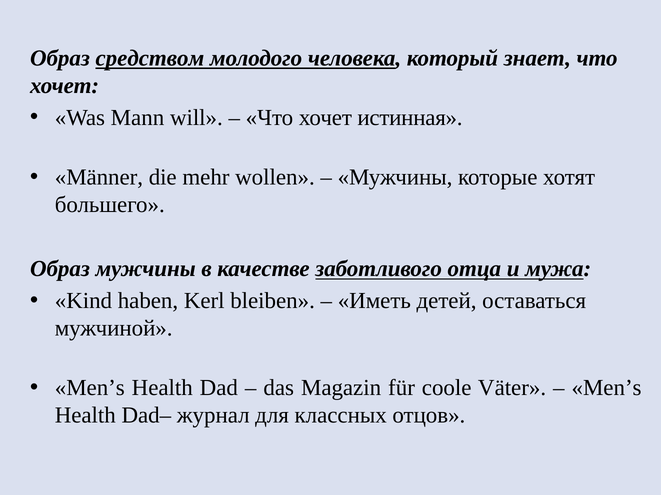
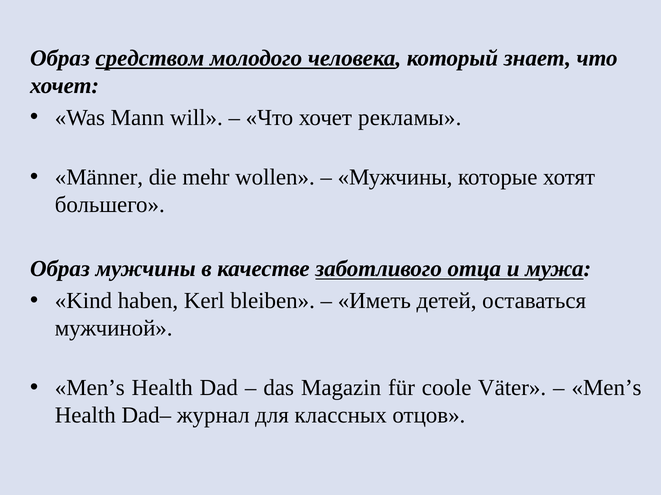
истинная: истинная -> рекламы
